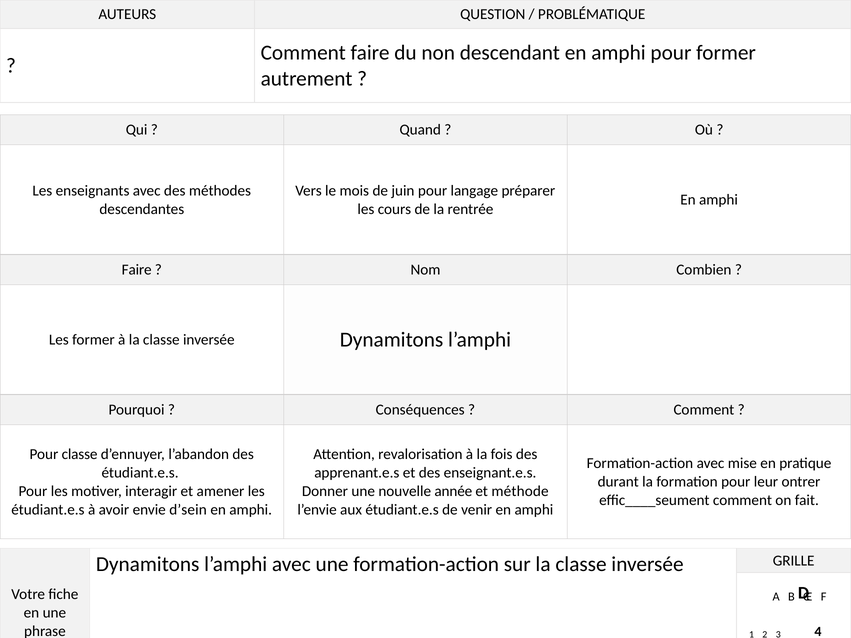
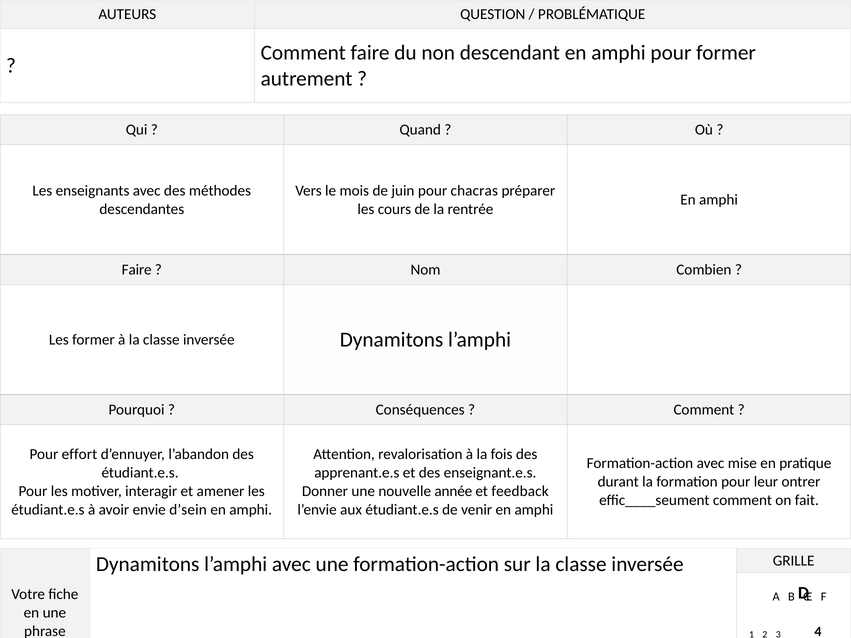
langage: langage -> chacras
Pour classe: classe -> effort
méthode: méthode -> feedback
